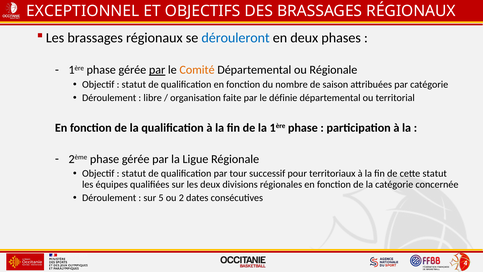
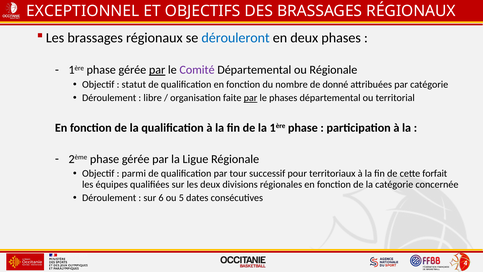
Comité colour: orange -> purple
saison: saison -> donné
par at (250, 98) underline: none -> present
le définie: définie -> phases
statut at (134, 173): statut -> parmi
cette statut: statut -> forfait
5: 5 -> 6
2: 2 -> 5
